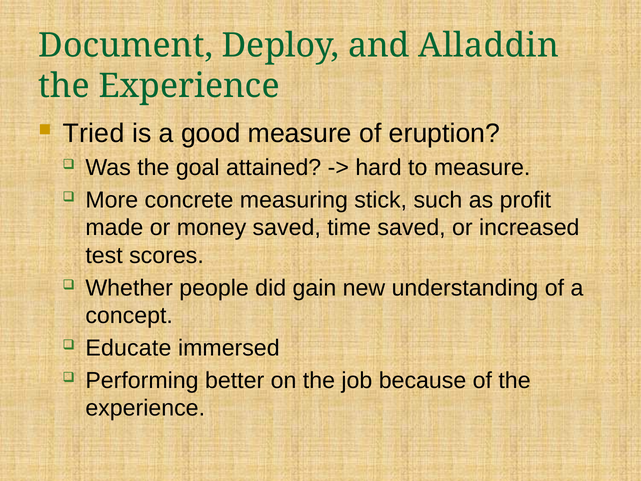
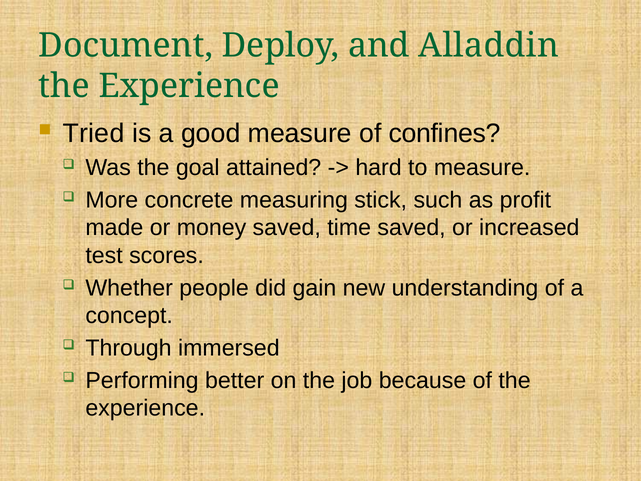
eruption: eruption -> confines
Educate: Educate -> Through
